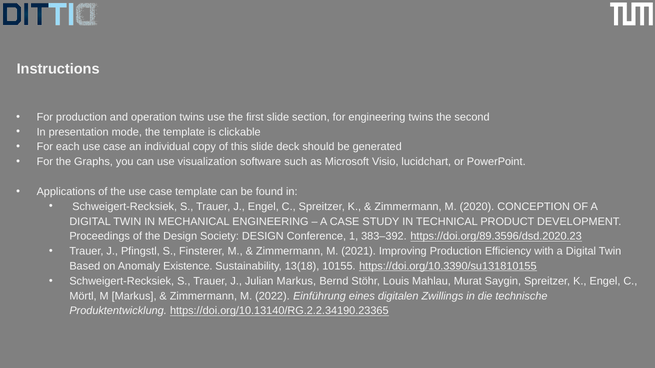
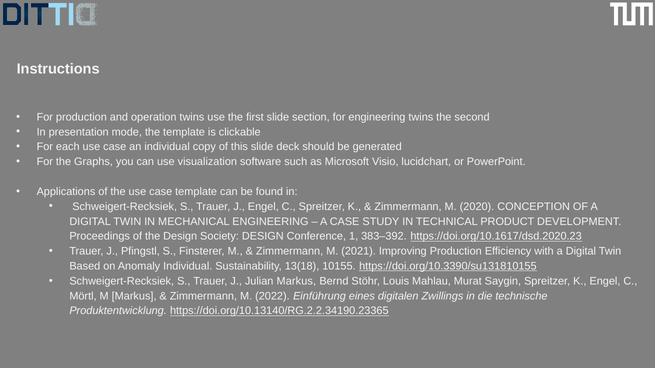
https://doi.org/89.3596/dsd.2020.23: https://doi.org/89.3596/dsd.2020.23 -> https://doi.org/10.1617/dsd.2020.23
Anomaly Existence: Existence -> Individual
